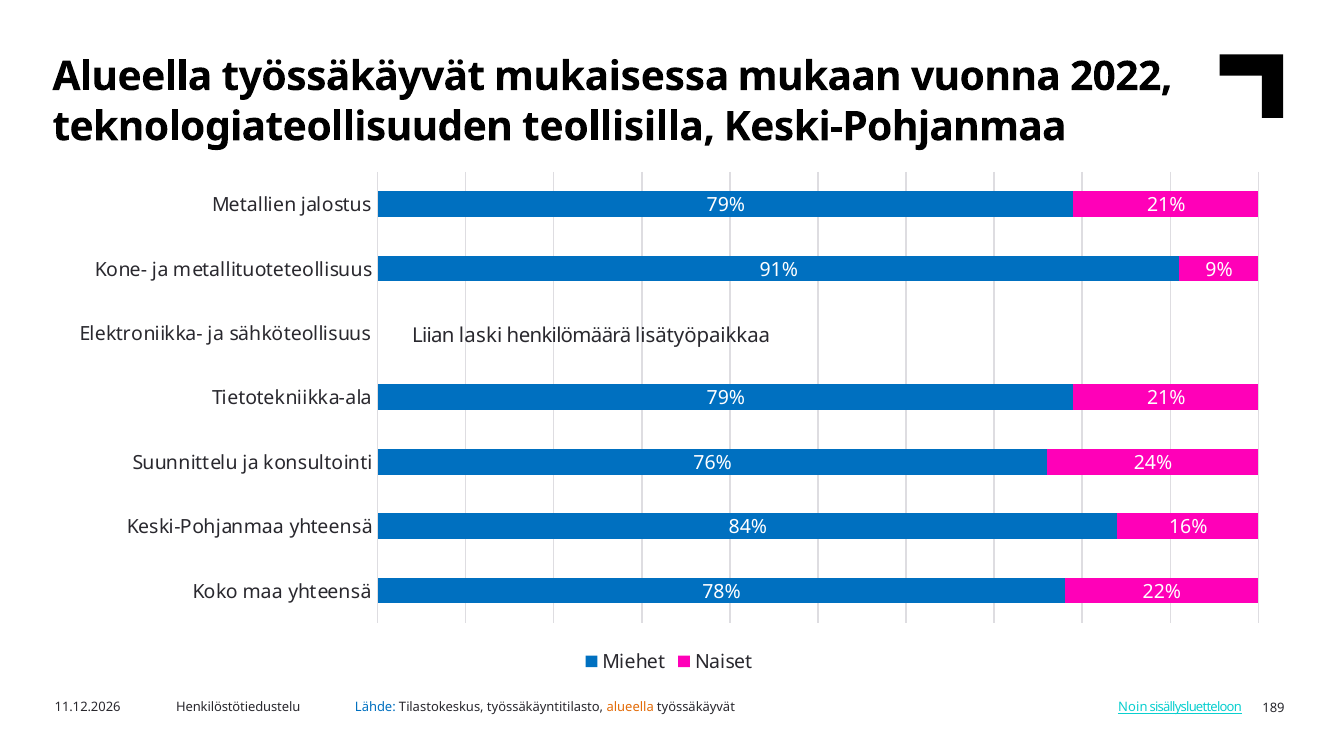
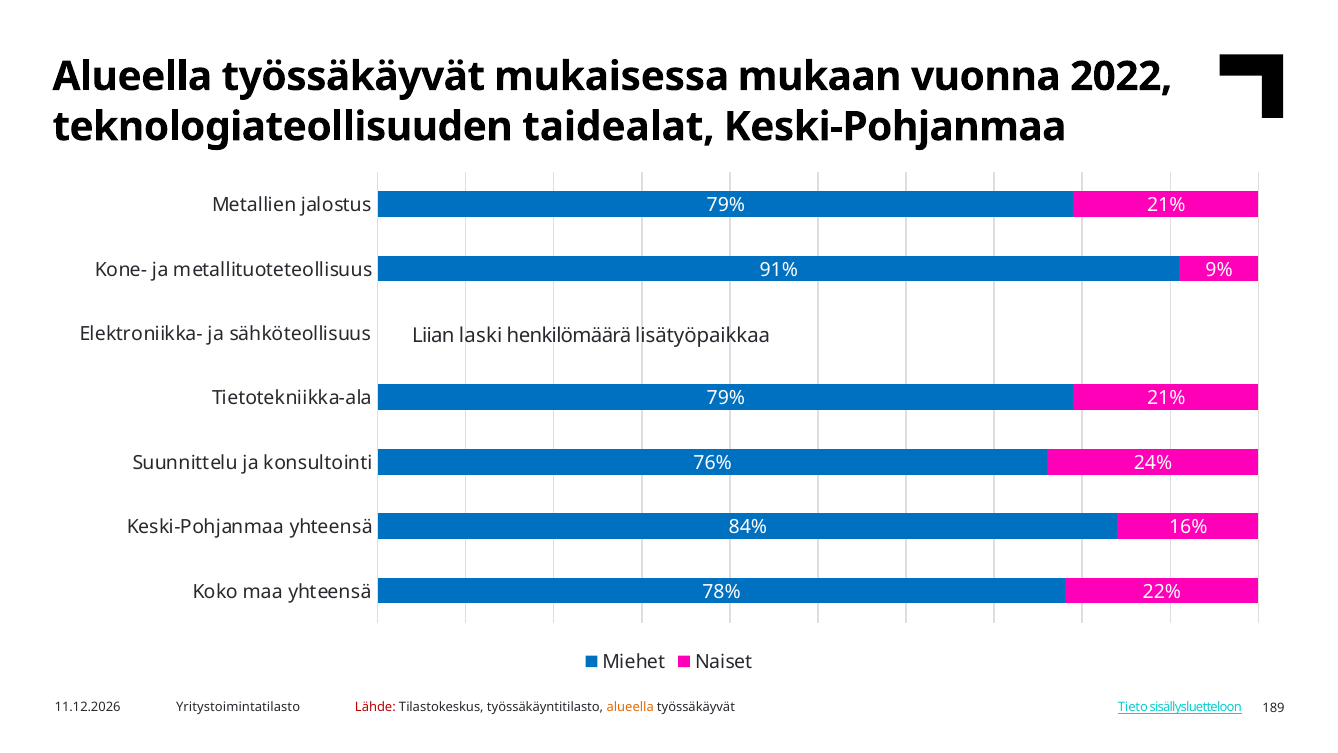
teollisilla: teollisilla -> taidealat
Henkilöstötiedustelu: Henkilöstötiedustelu -> Yritystoimintatilasto
Lähde colour: blue -> red
Noin: Noin -> Tieto
